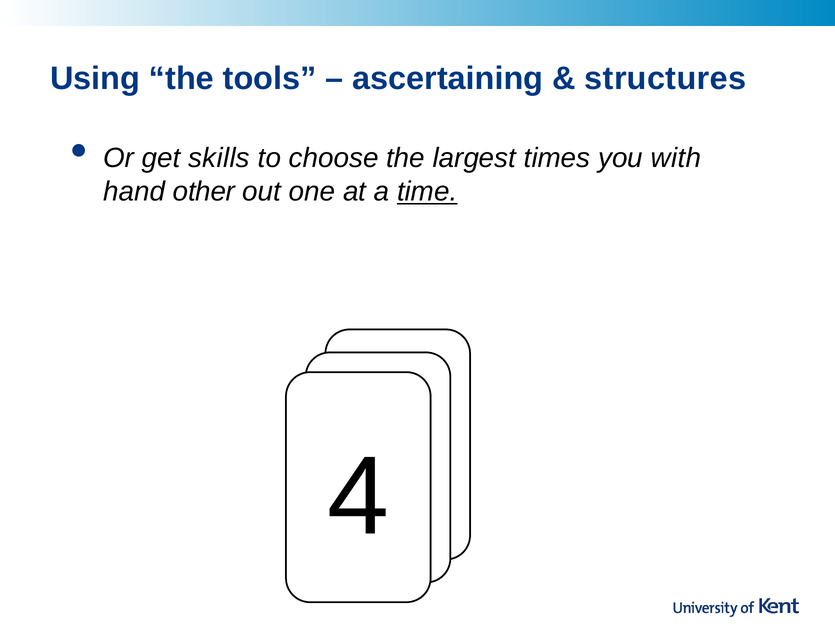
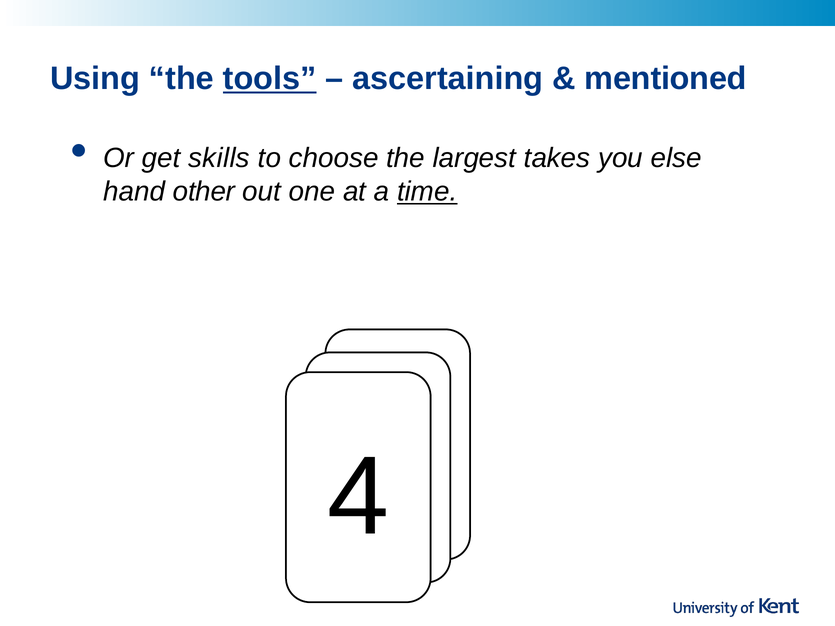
tools underline: none -> present
structures: structures -> mentioned
times: times -> takes
with: with -> else
